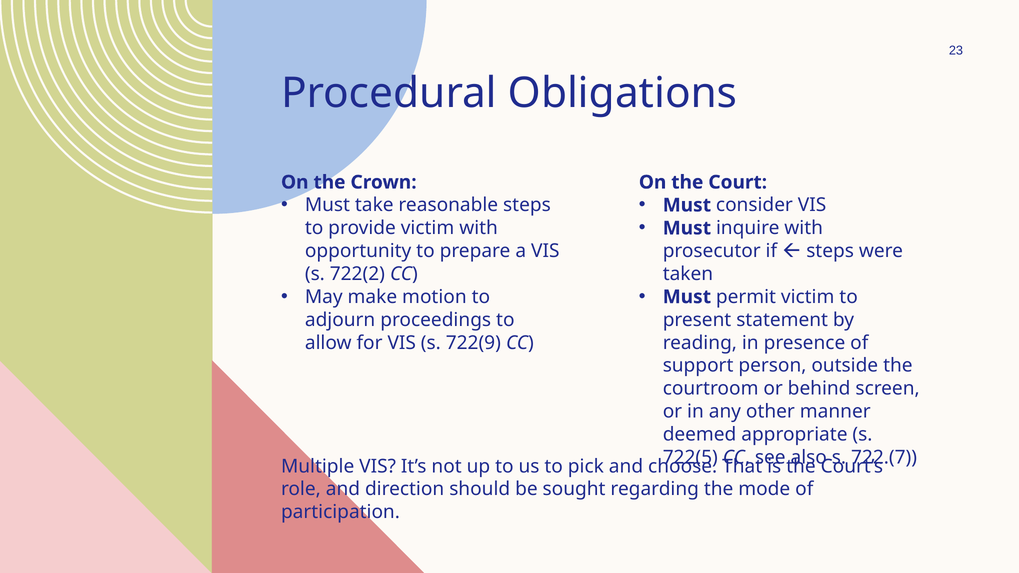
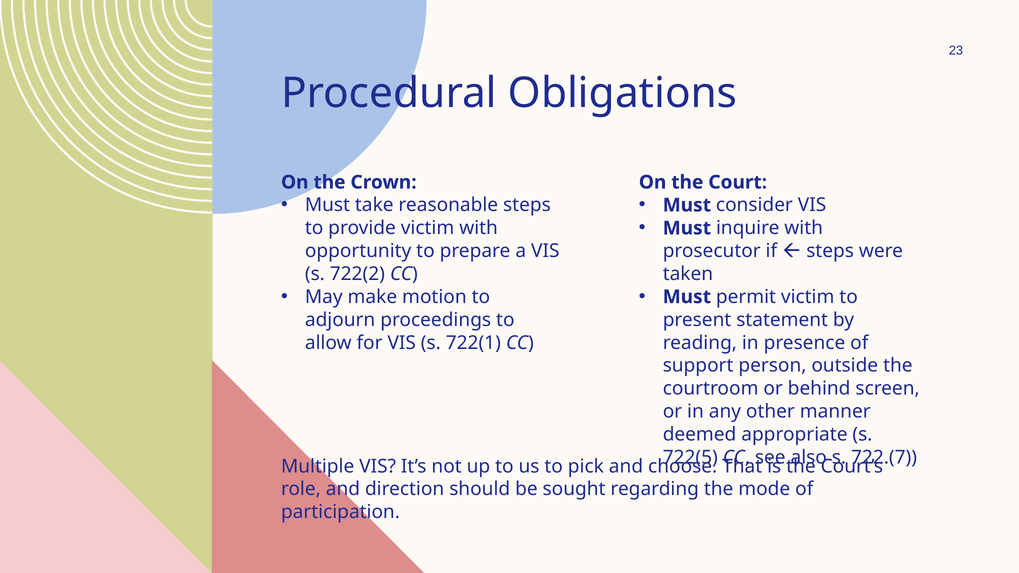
722(9: 722(9 -> 722(1
